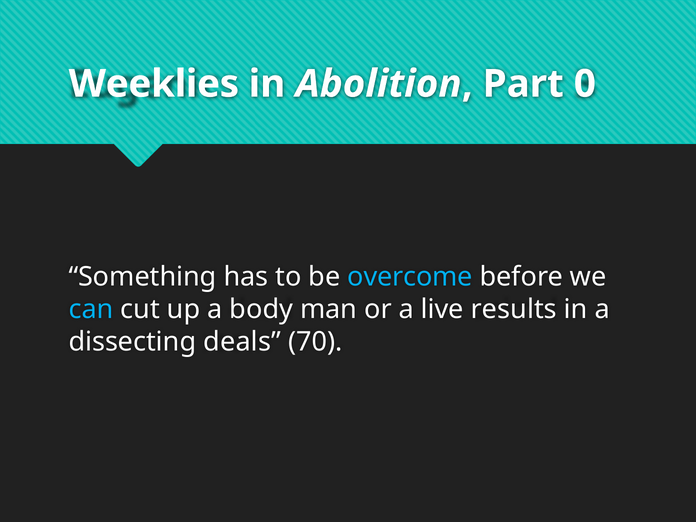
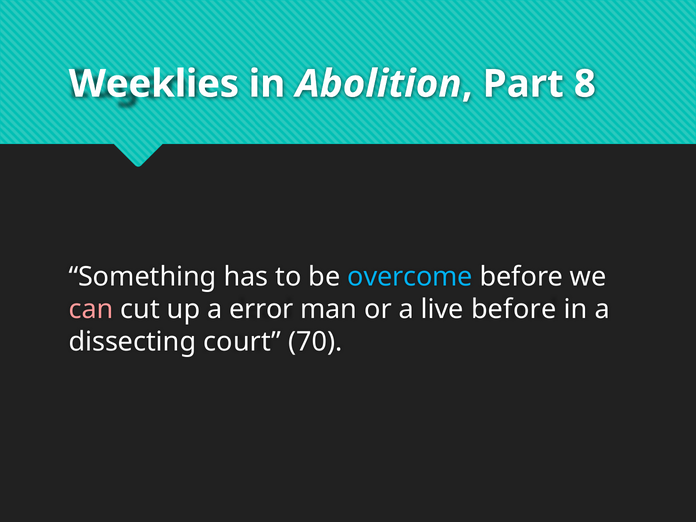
0: 0 -> 8
can colour: light blue -> pink
body: body -> error
live results: results -> before
deals: deals -> court
